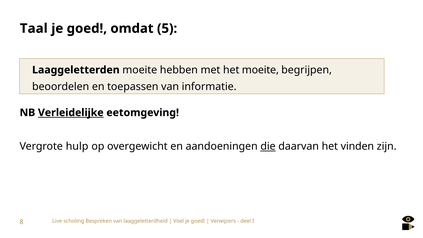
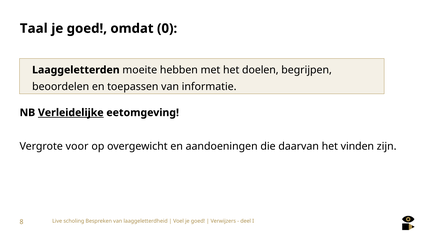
5: 5 -> 0
het moeite: moeite -> doelen
hulp: hulp -> voor
die underline: present -> none
